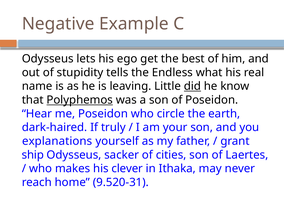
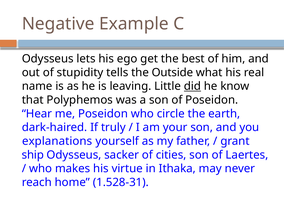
Endless: Endless -> Outside
Polyphemos underline: present -> none
clever: clever -> virtue
9.520-31: 9.520-31 -> 1.528-31
